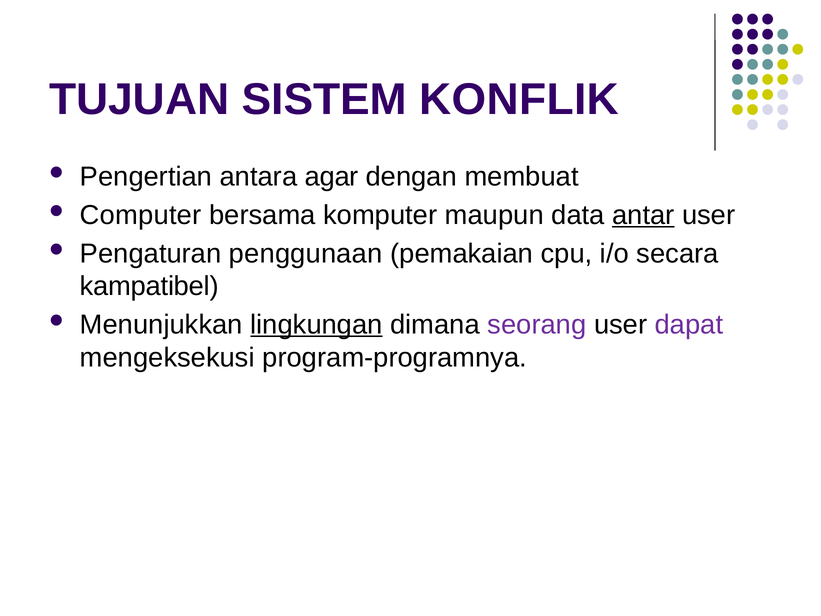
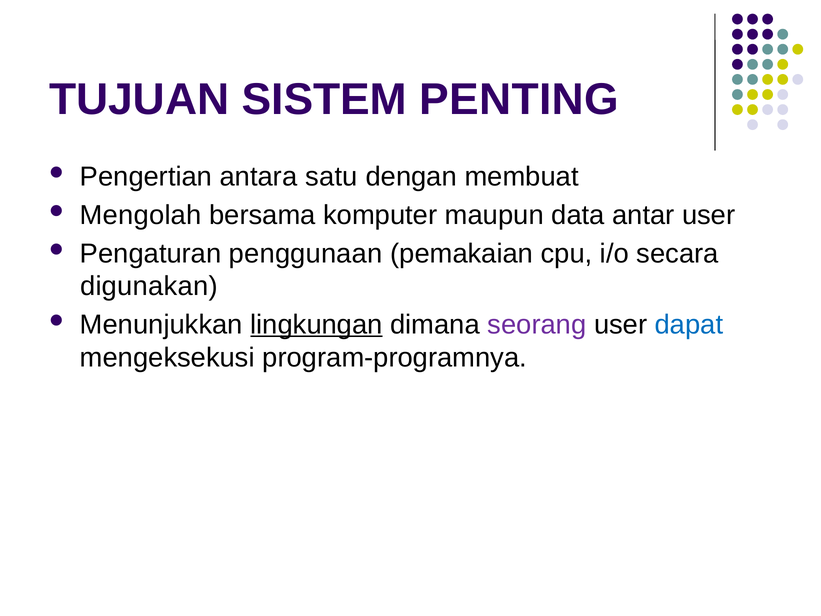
KONFLIK: KONFLIK -> PENTING
agar: agar -> satu
Computer: Computer -> Mengolah
antar underline: present -> none
kampatibel: kampatibel -> digunakan
dapat colour: purple -> blue
